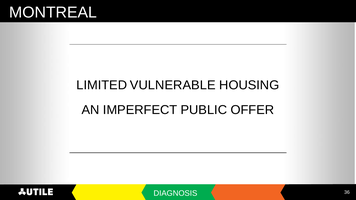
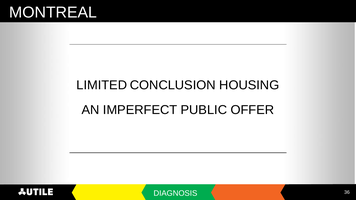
VULNERABLE: VULNERABLE -> CONCLUSION
